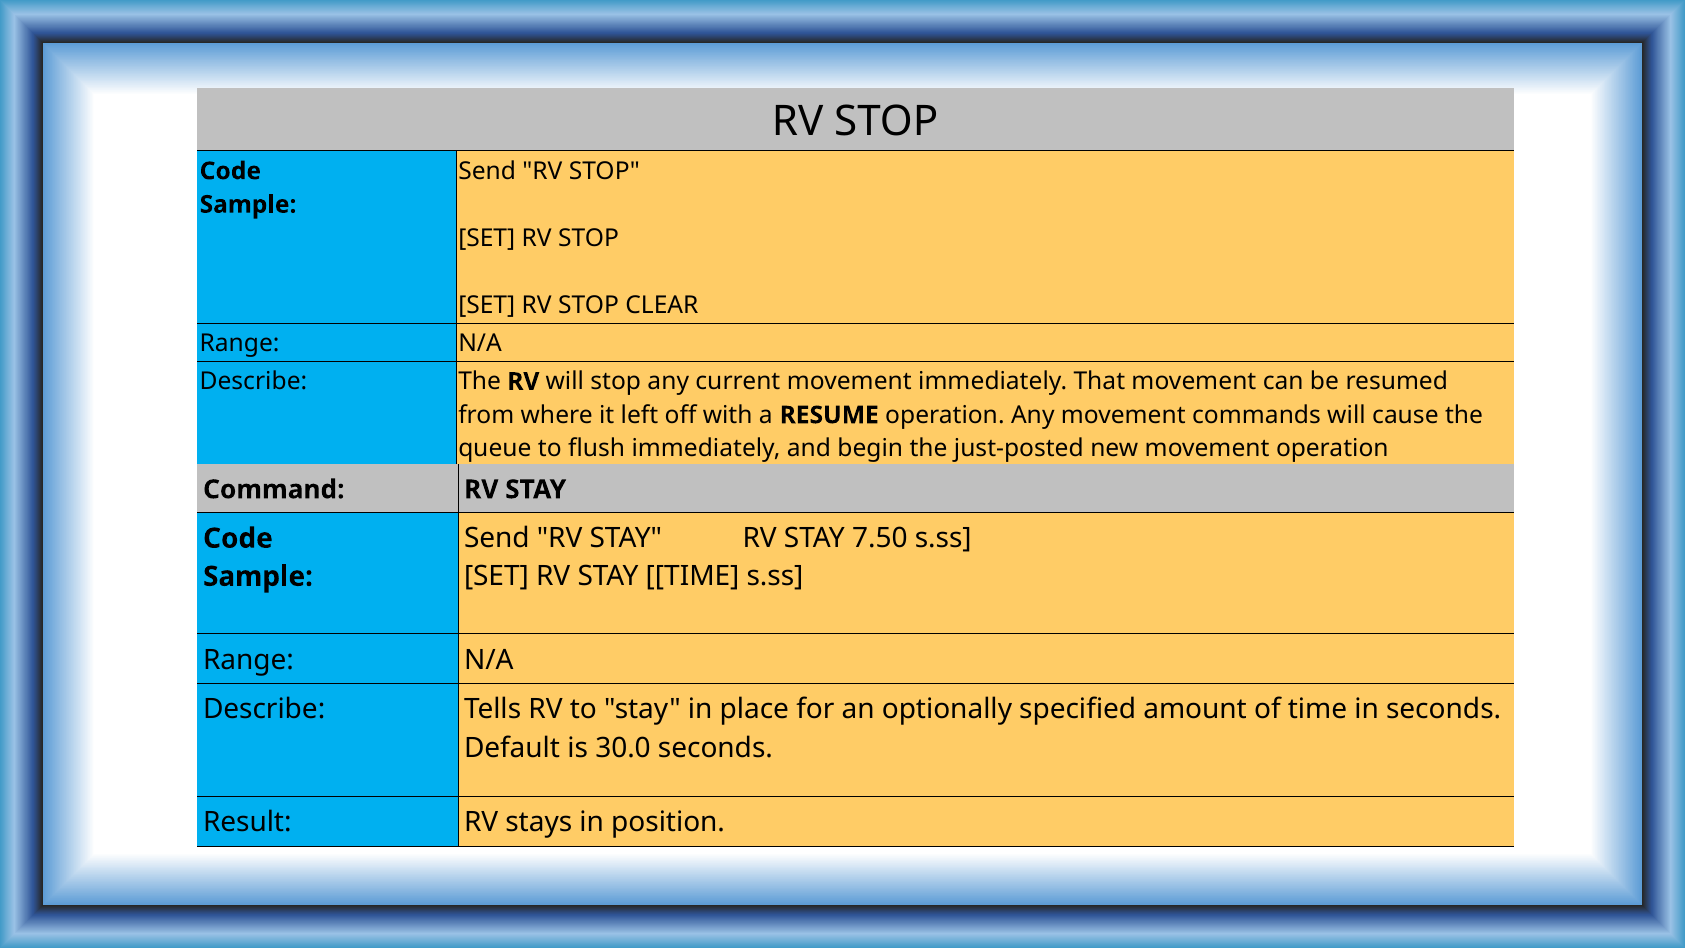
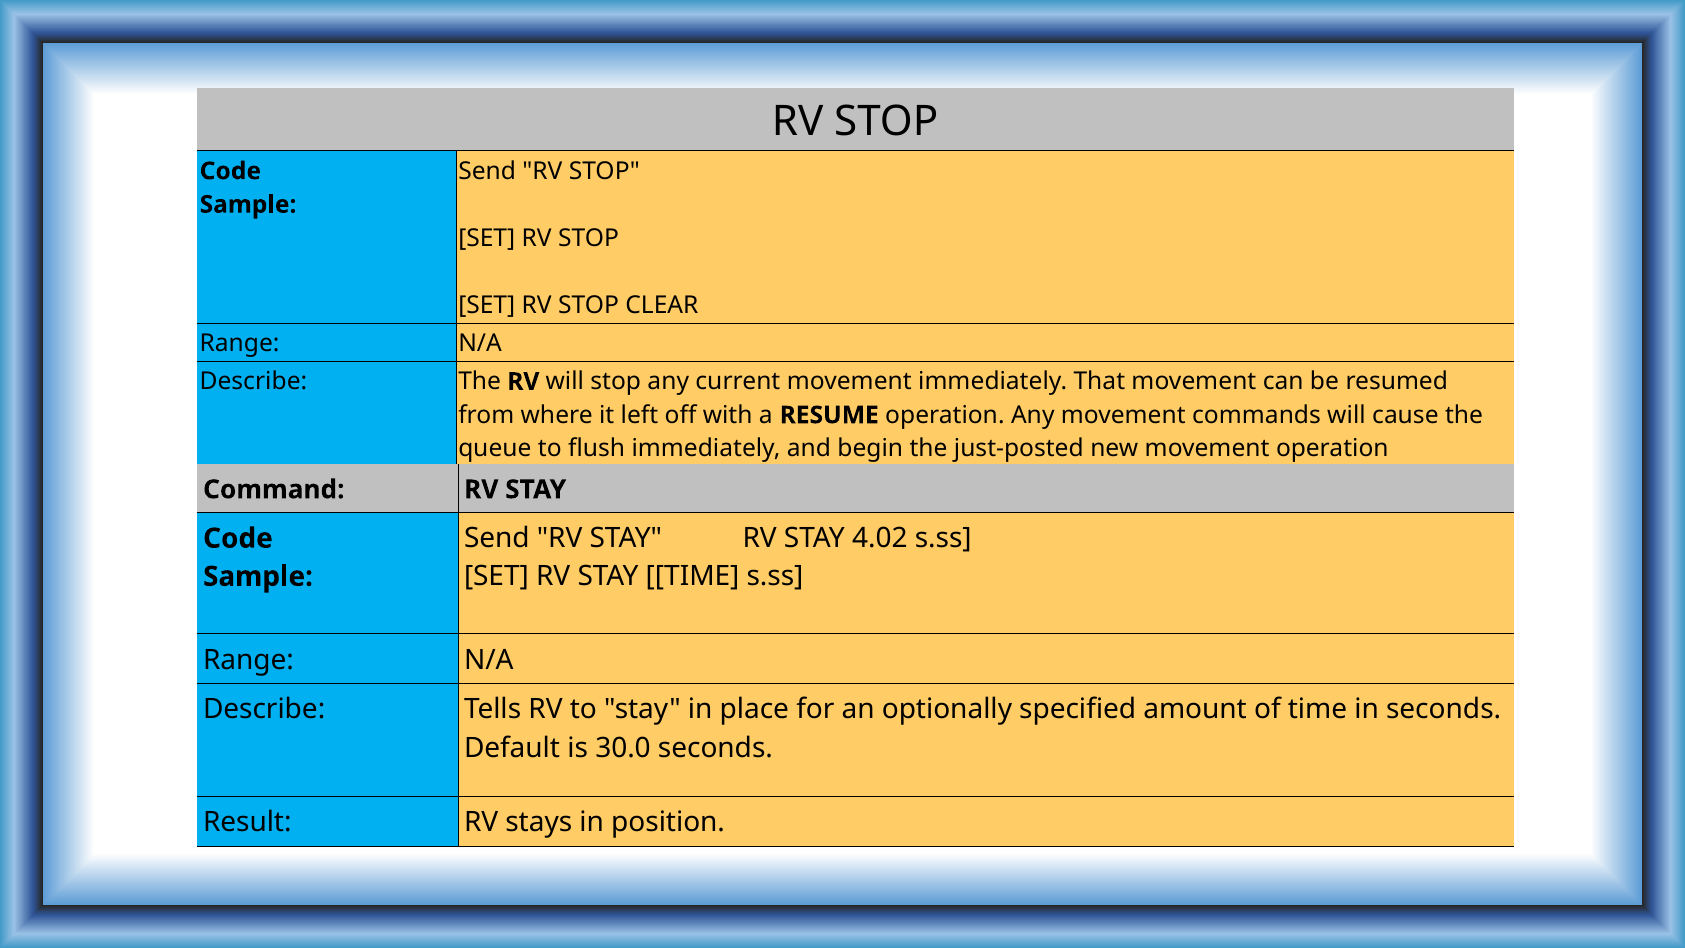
7.50: 7.50 -> 4.02
